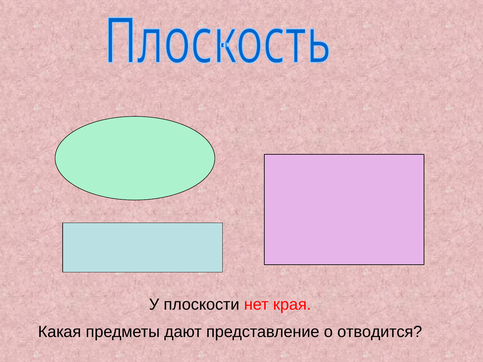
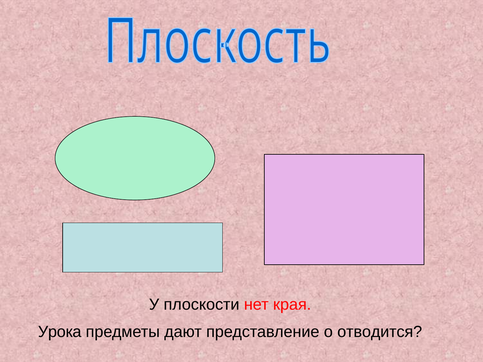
Какая: Какая -> Урока
